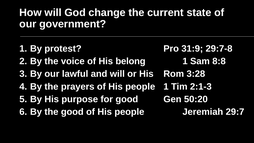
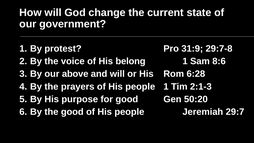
8:8: 8:8 -> 8:6
lawful: lawful -> above
3:28: 3:28 -> 6:28
